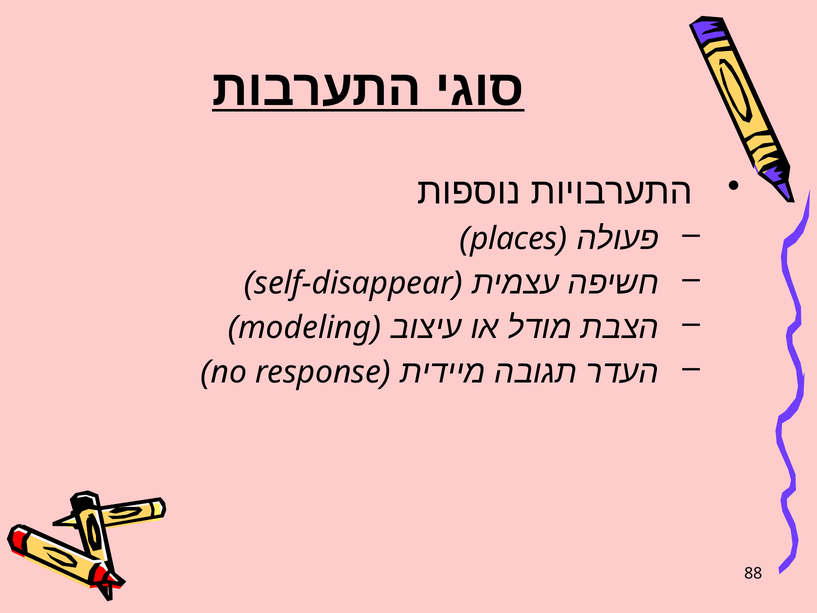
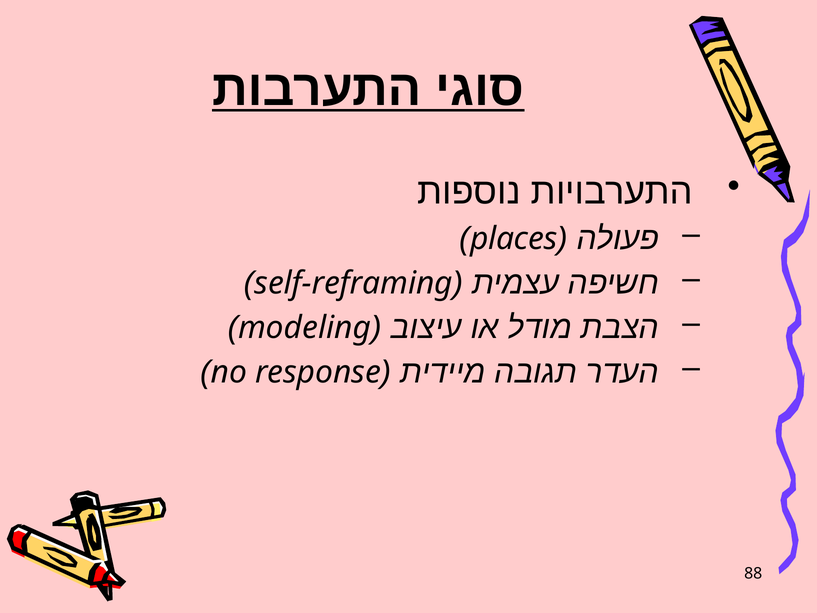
self-disappear: self-disappear -> self-reframing
